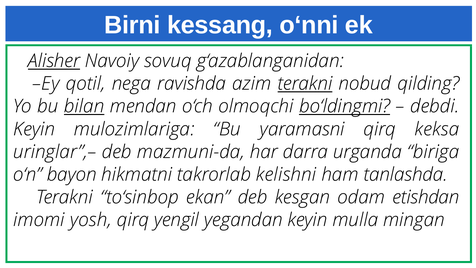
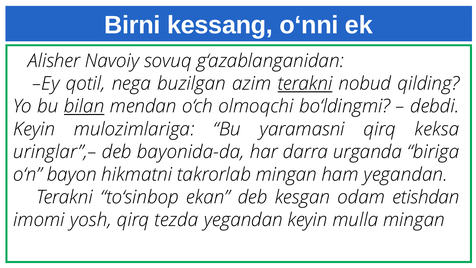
Alisher underline: present -> none
ravishda: ravishda -> buzilgan
bo‘ldingmi underline: present -> none
mazmuni-da: mazmuni-da -> bayonida-da
takrorlab kelishni: kelishni -> mingan
ham tanlashda: tanlashda -> yegandan
yengil: yengil -> tezda
